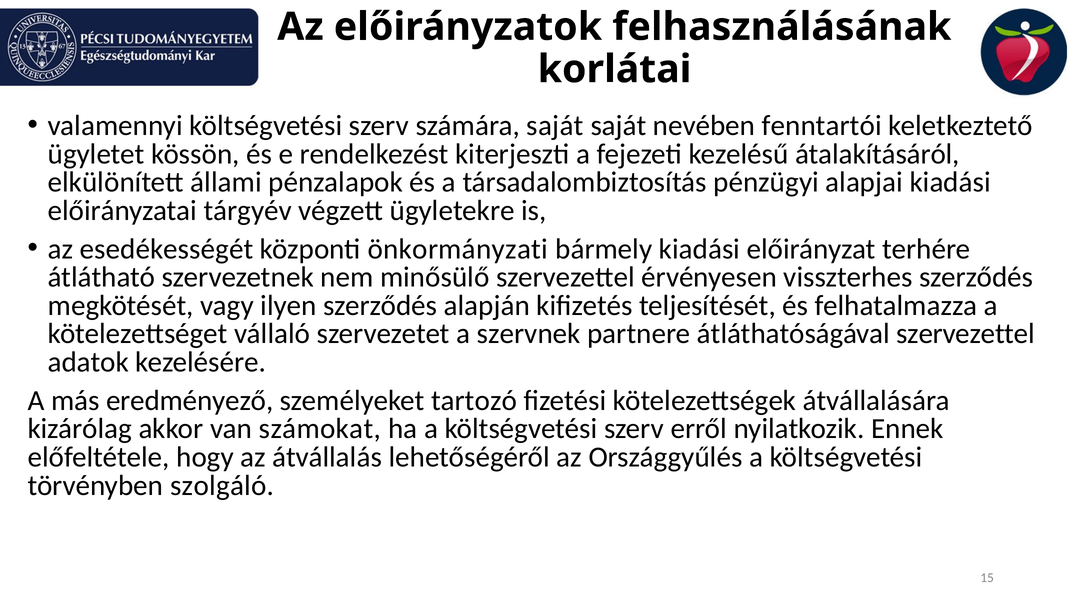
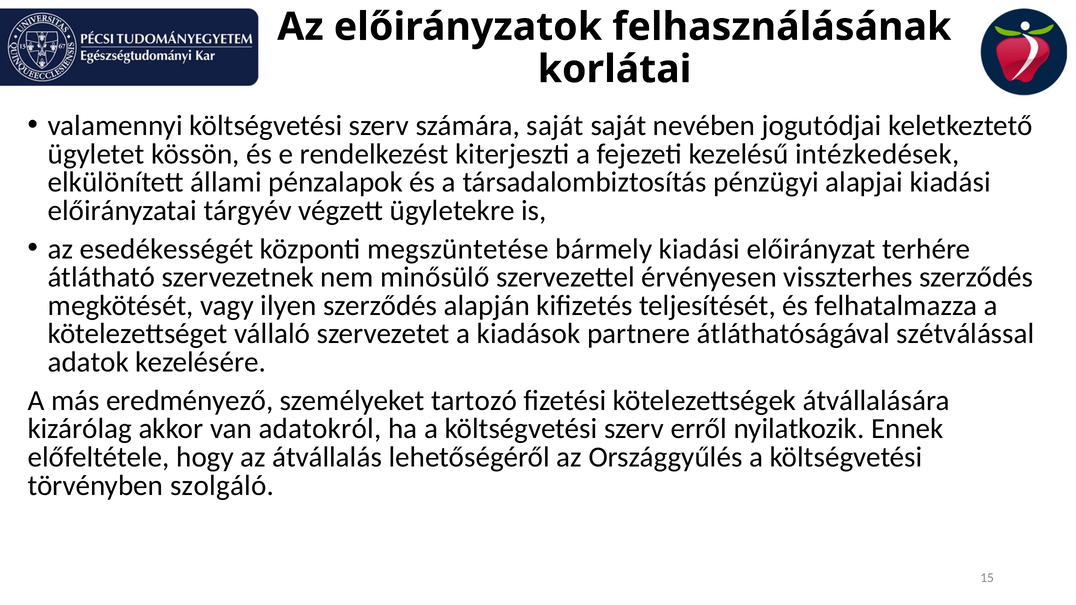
fenntartói: fenntartói -> jogutódjai
átalakításáról: átalakításáról -> intézkedések
önkormányzati: önkormányzati -> megszüntetése
szervnek: szervnek -> kiadások
átláthatóságával szervezettel: szervezettel -> szétválással
számokat: számokat -> adatokról
